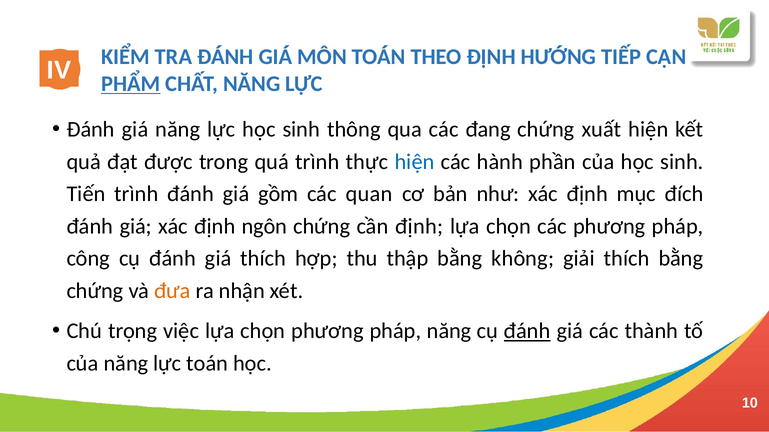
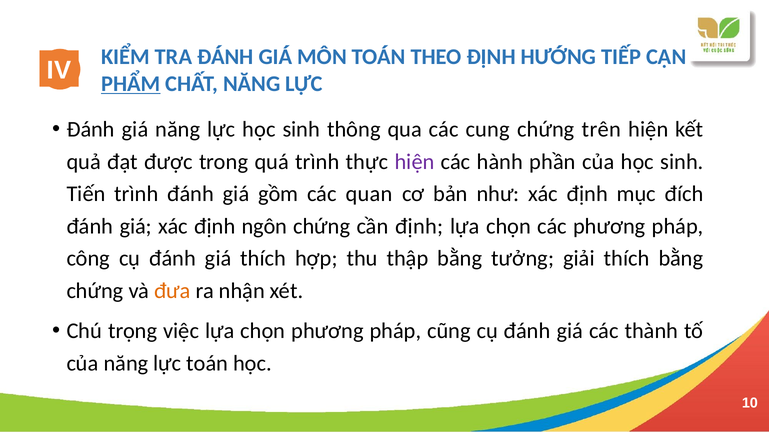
đang: đang -> cung
xuất: xuất -> trên
hiện at (415, 162) colour: blue -> purple
không: không -> tưởng
pháp năng: năng -> cũng
đánh at (527, 331) underline: present -> none
